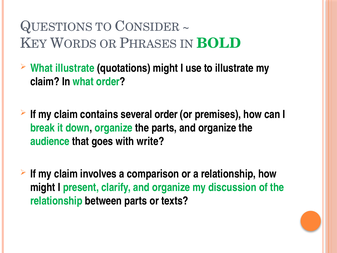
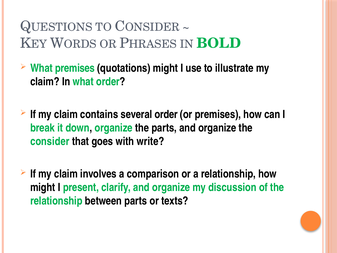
What illustrate: illustrate -> premises
audience: audience -> consider
